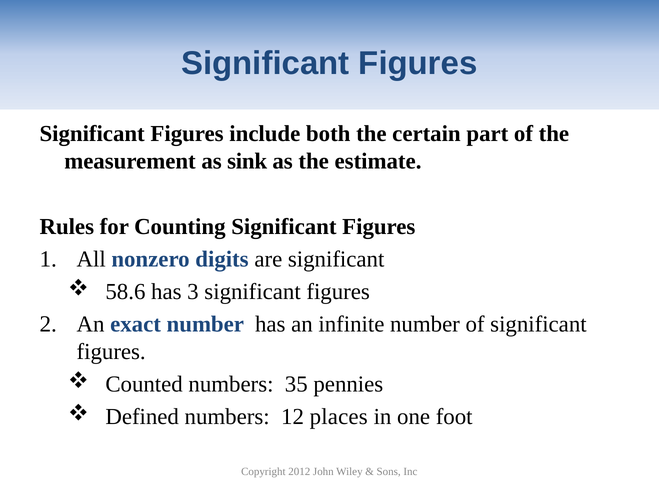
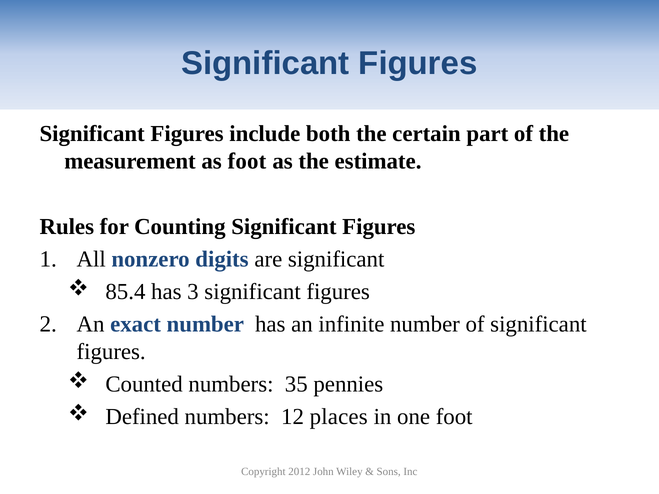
as sink: sink -> foot
58.6: 58.6 -> 85.4
